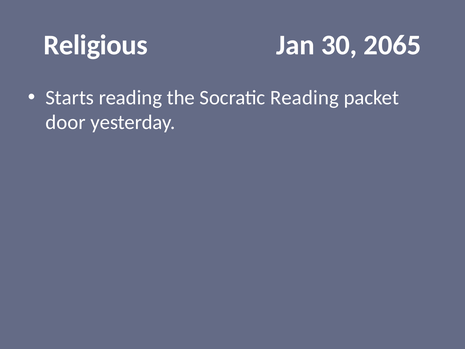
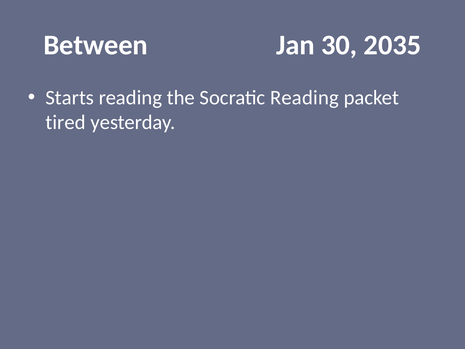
Religious: Religious -> Between
2065: 2065 -> 2035
door: door -> tired
